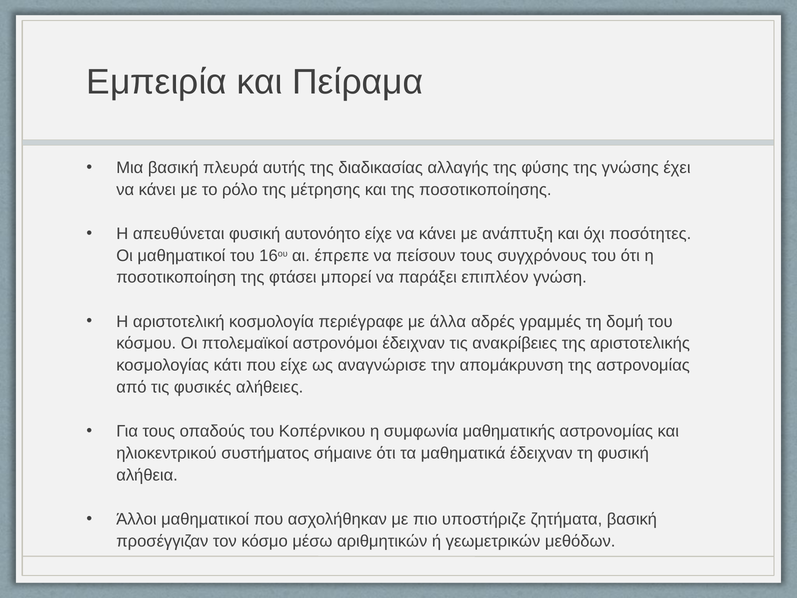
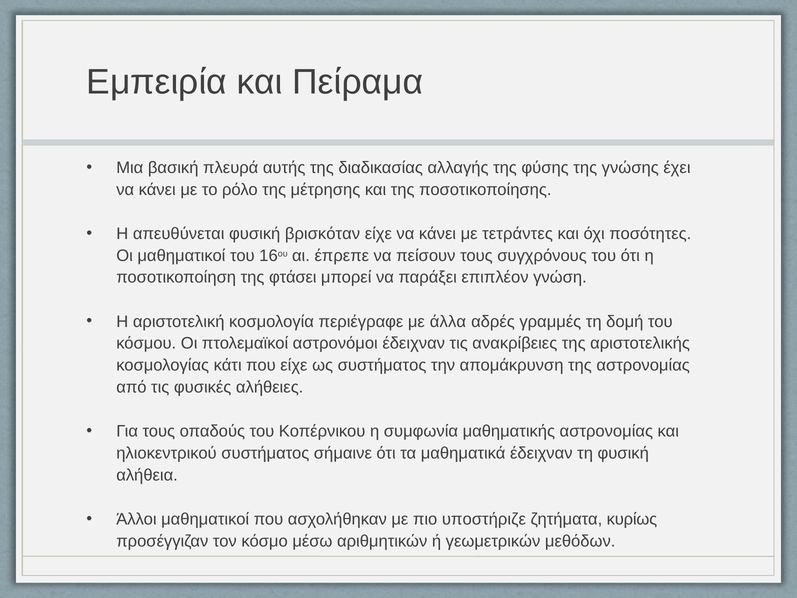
αυτονόητο: αυτονόητο -> βρισκόταν
ανάπτυξη: ανάπτυξη -> τετράντες
ως αναγνώρισε: αναγνώρισε -> συστήματος
ζητήματα βασική: βασική -> κυρίως
